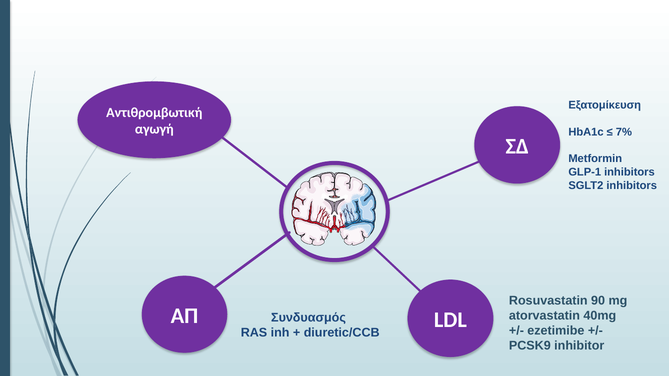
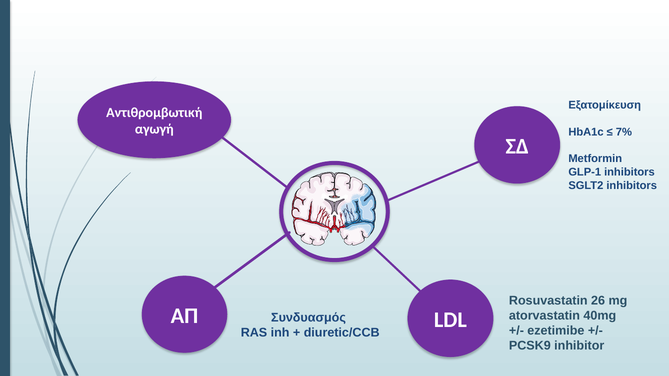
90: 90 -> 26
